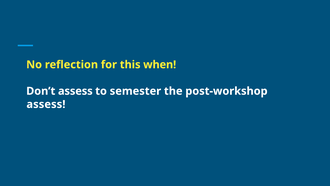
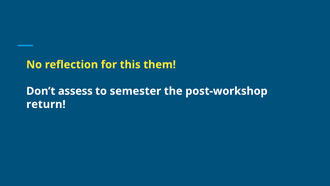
when: when -> them
assess at (46, 104): assess -> return
